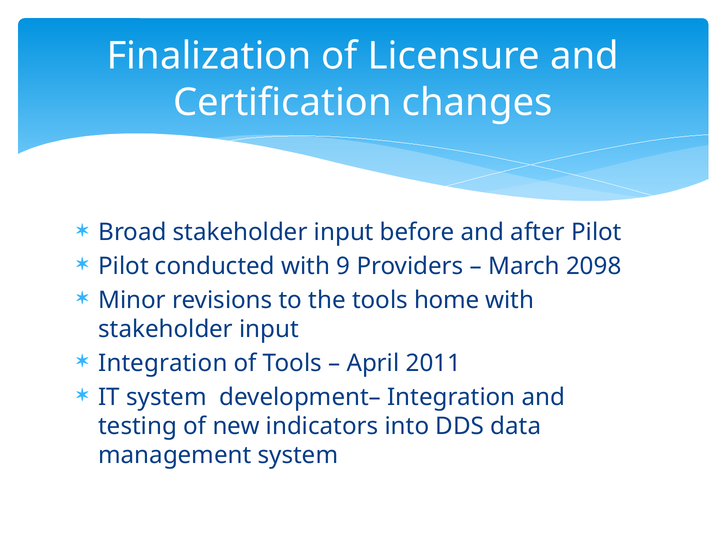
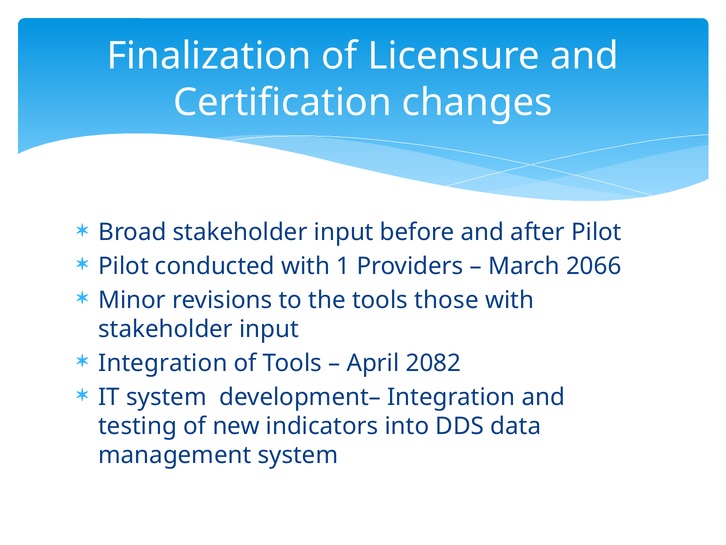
9: 9 -> 1
2098: 2098 -> 2066
home: home -> those
2011: 2011 -> 2082
